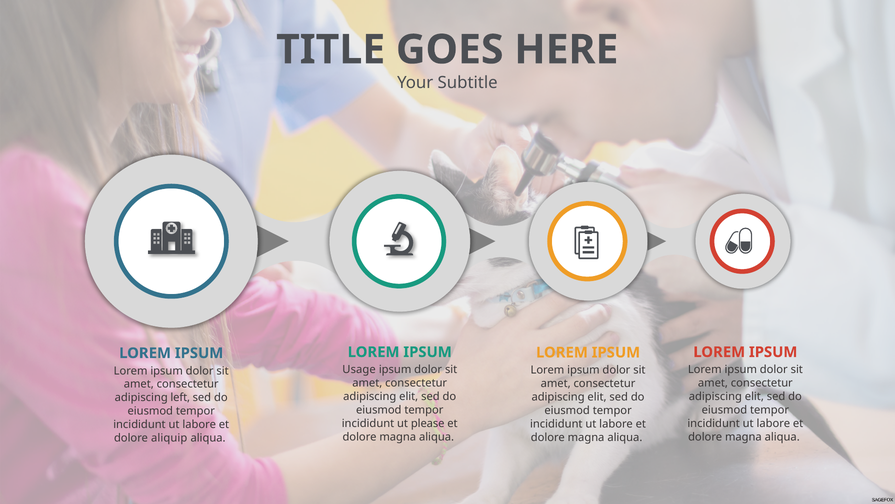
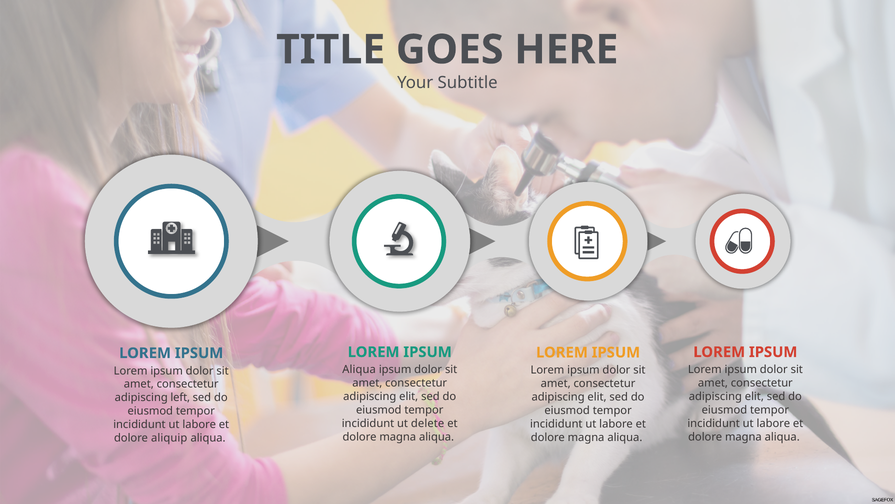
Usage at (359, 369): Usage -> Aliqua
please: please -> delete
